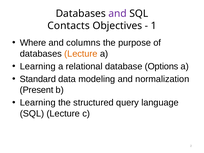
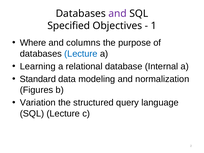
Contacts: Contacts -> Specified
Lecture at (81, 54) colour: orange -> blue
Options: Options -> Internal
Present: Present -> Figures
Learning at (38, 103): Learning -> Variation
